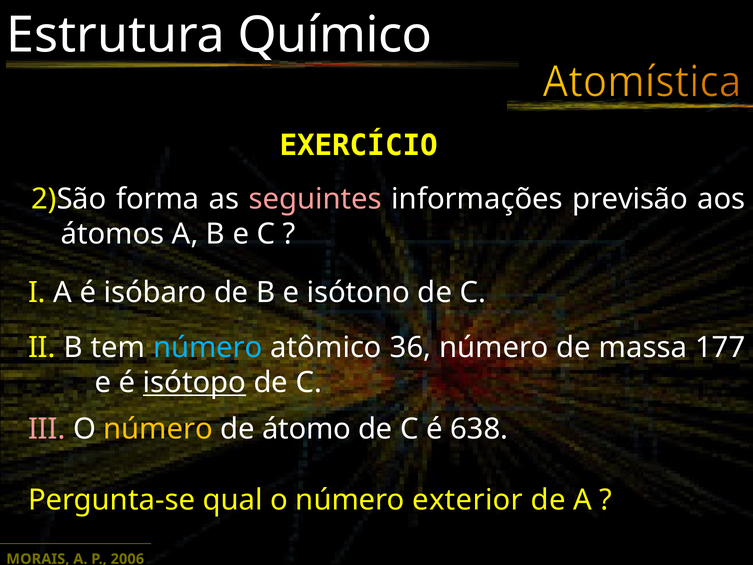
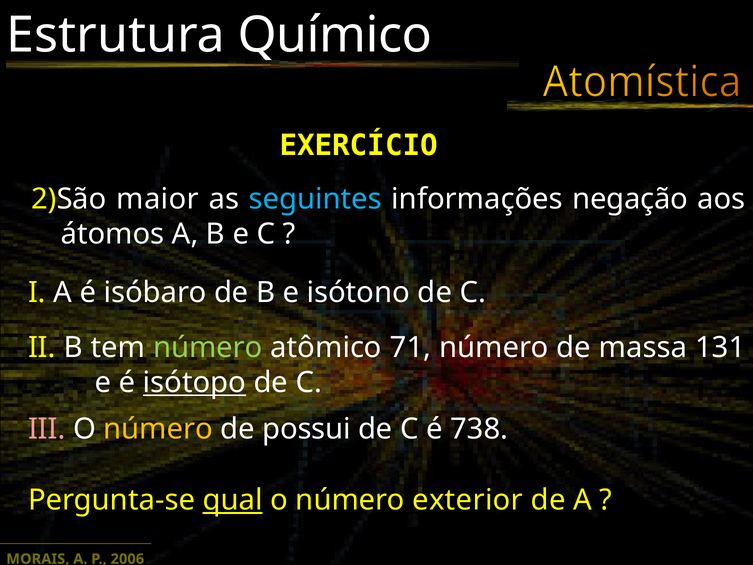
forma: forma -> maior
seguintes colour: pink -> light blue
previsão: previsão -> negação
número at (208, 347) colour: light blue -> light green
36: 36 -> 71
177: 177 -> 131
átomo: átomo -> possui
638: 638 -> 738
qual underline: none -> present
